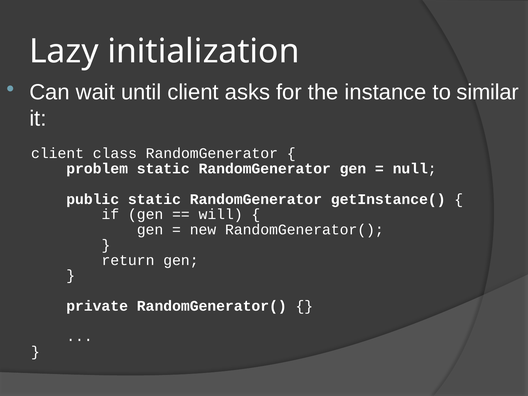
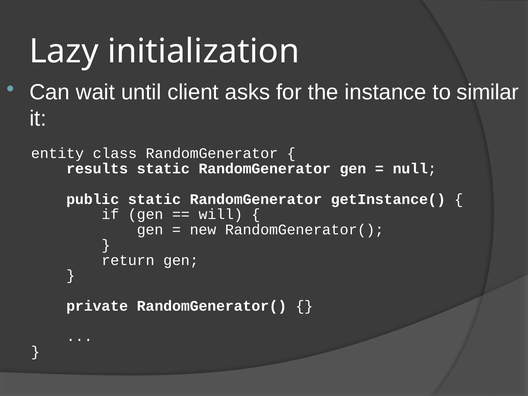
client at (58, 153): client -> entity
problem: problem -> results
